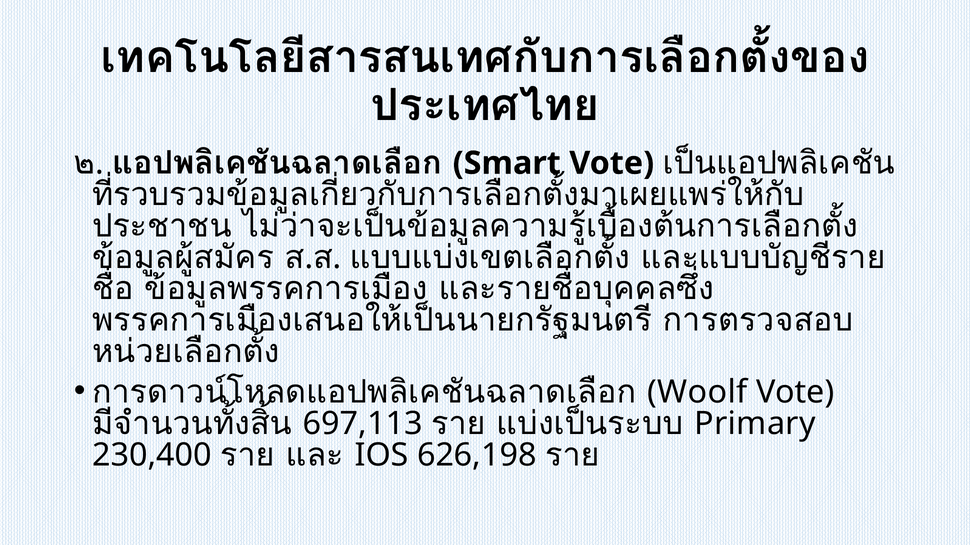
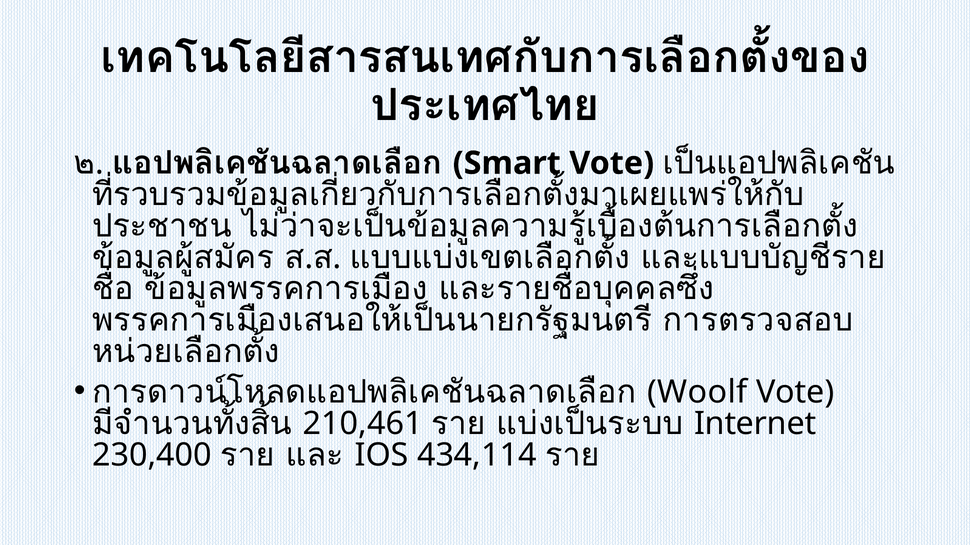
697,113: 697,113 -> 210,461
Primary: Primary -> Internet
626,198: 626,198 -> 434,114
